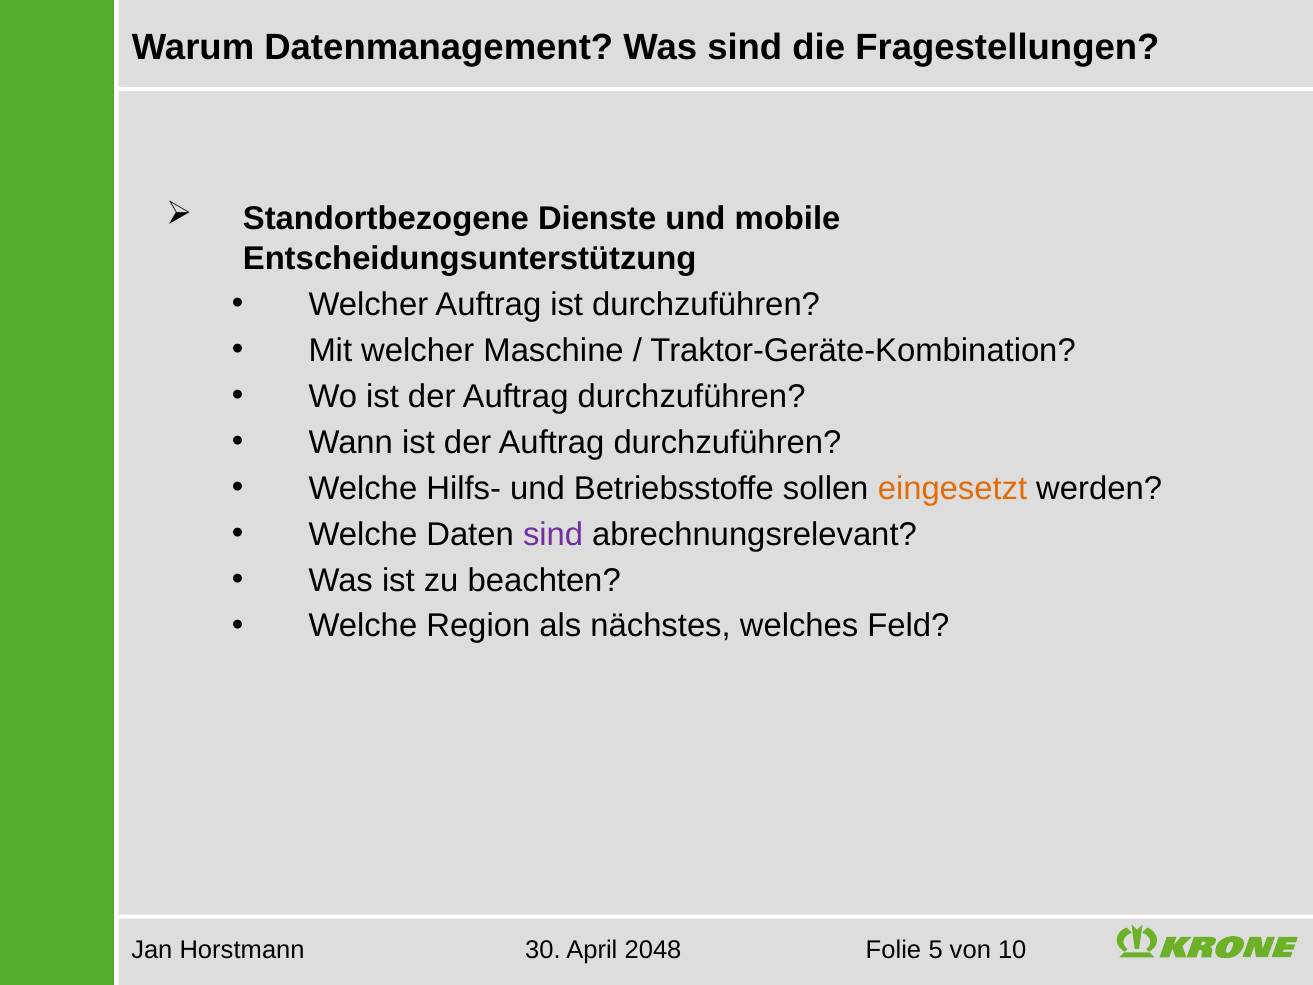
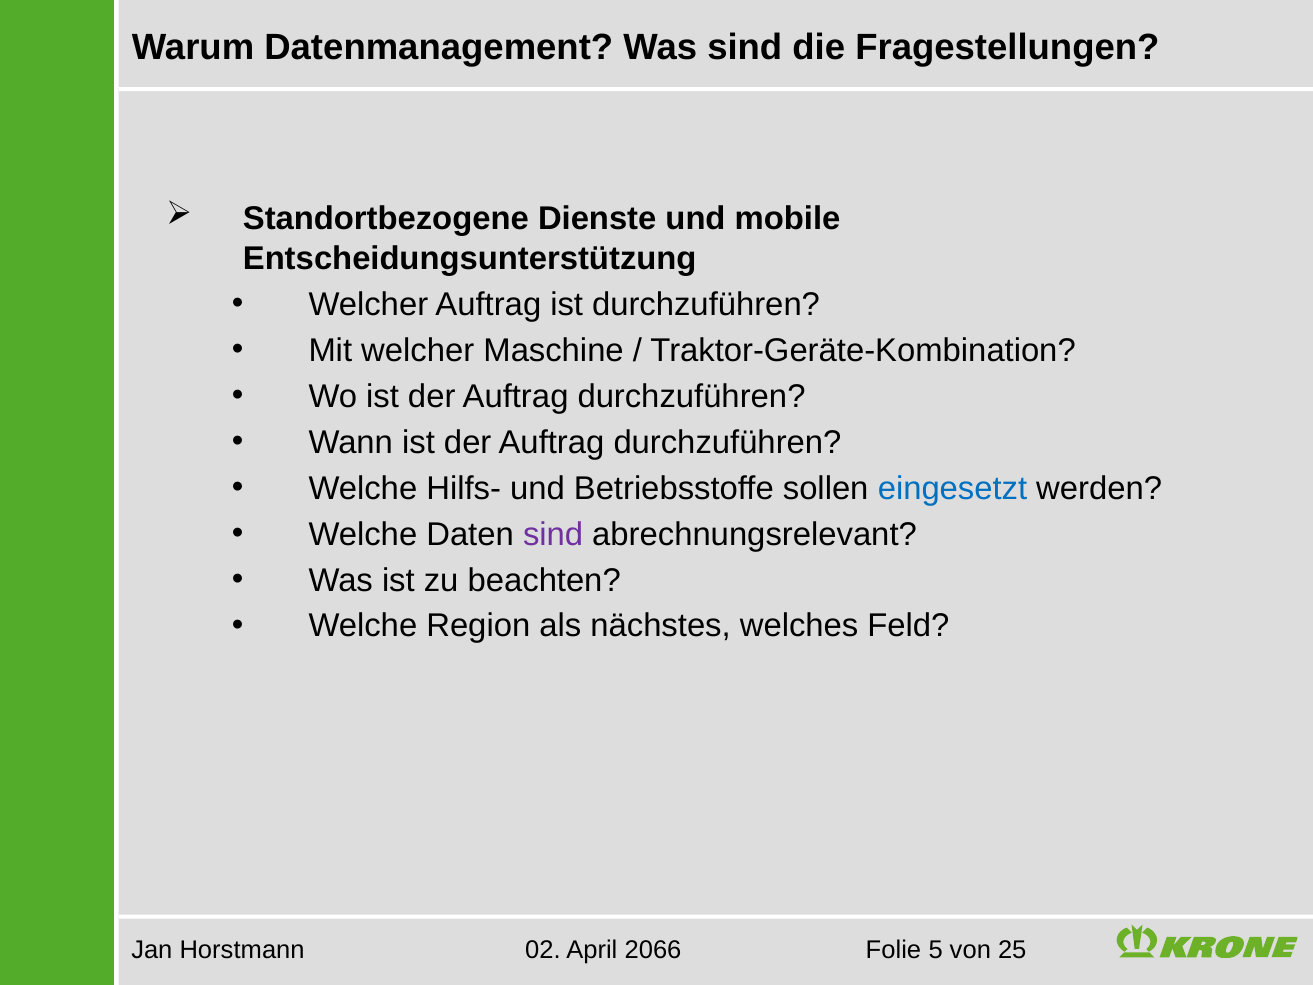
eingesetzt colour: orange -> blue
30: 30 -> 02
2048: 2048 -> 2066
10: 10 -> 25
